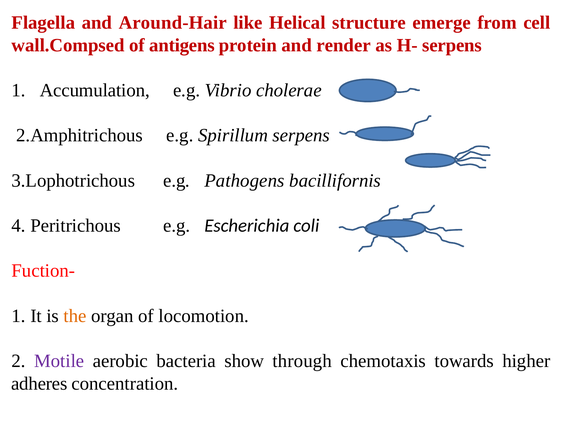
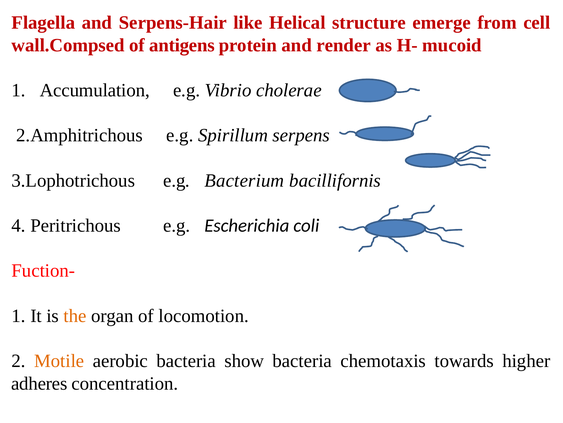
Around-Hair: Around-Hair -> Serpens-Hair
H- serpens: serpens -> mucoid
Pathogens: Pathogens -> Bacterium
Motile colour: purple -> orange
show through: through -> bacteria
